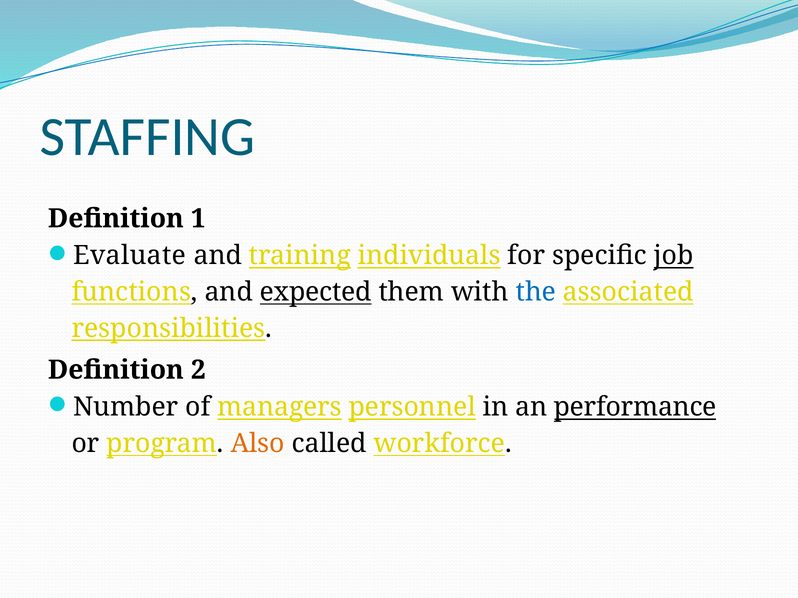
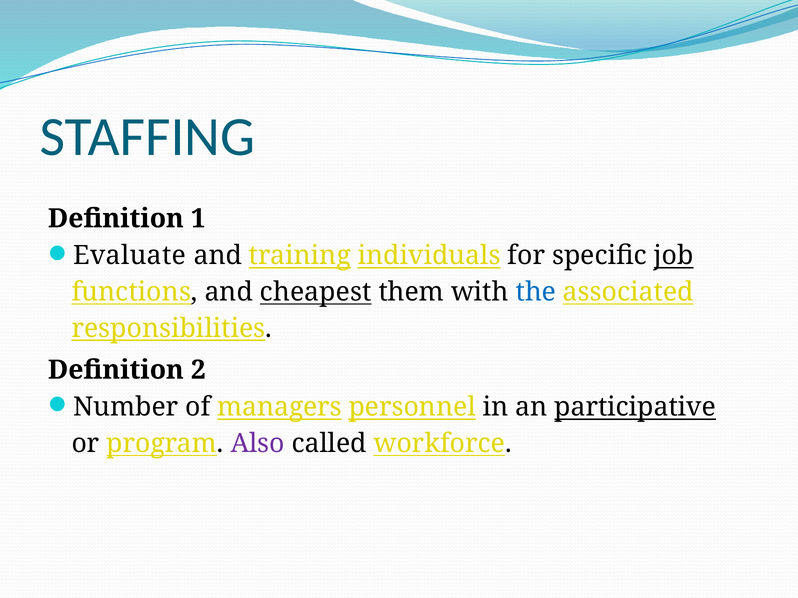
expected: expected -> cheapest
performance: performance -> participative
Also colour: orange -> purple
